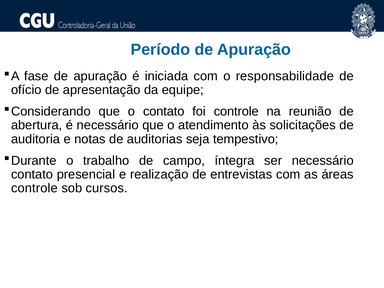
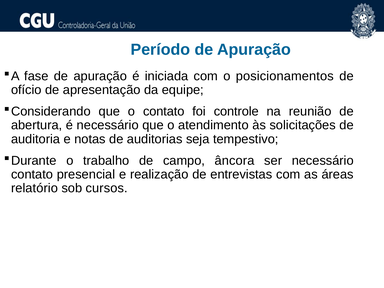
responsabilidade: responsabilidade -> posicionamentos
íntegra: íntegra -> âncora
controle at (34, 188): controle -> relatório
